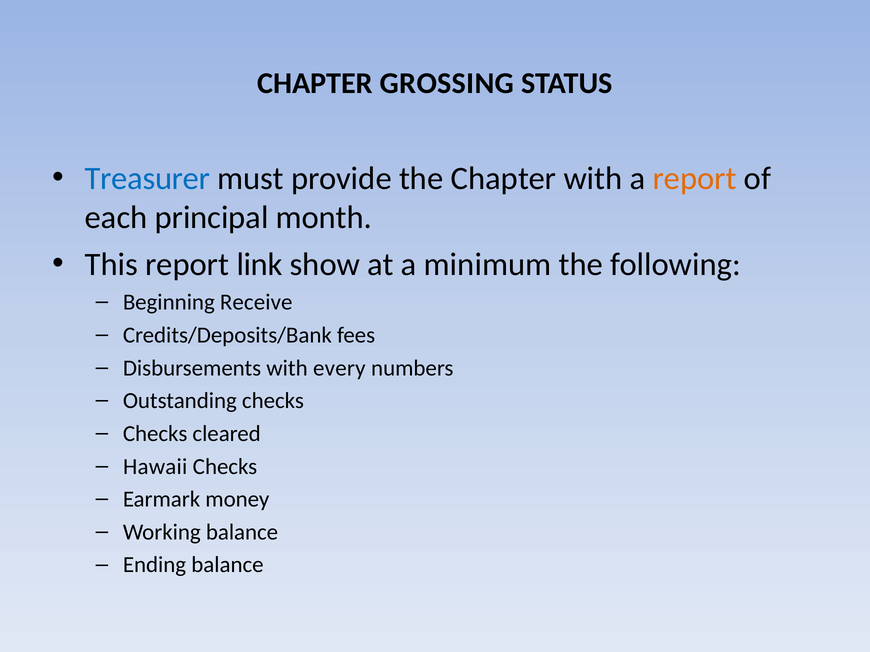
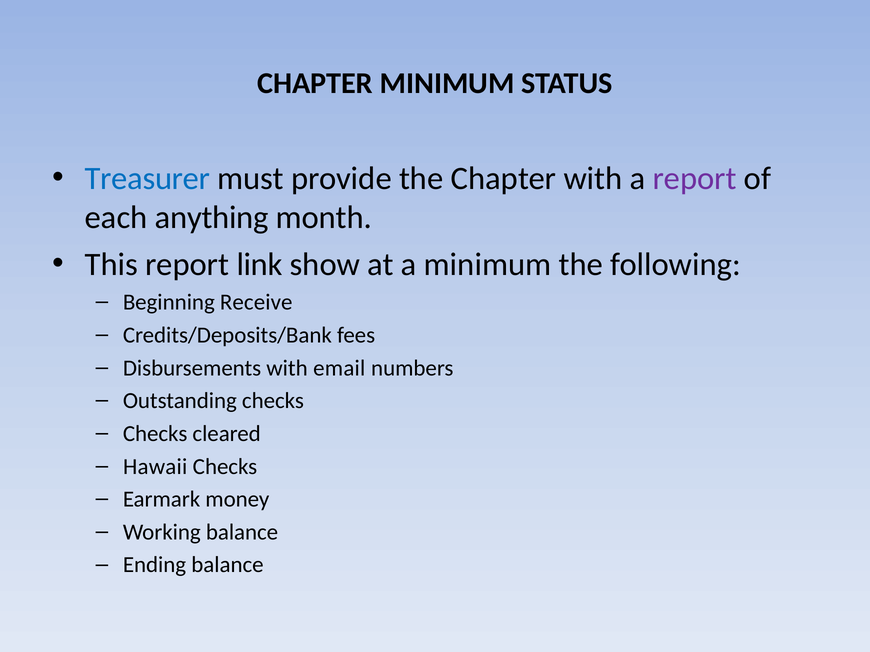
CHAPTER GROSSING: GROSSING -> MINIMUM
report at (695, 178) colour: orange -> purple
principal: principal -> anything
every: every -> email
